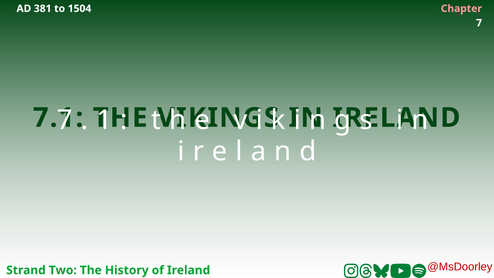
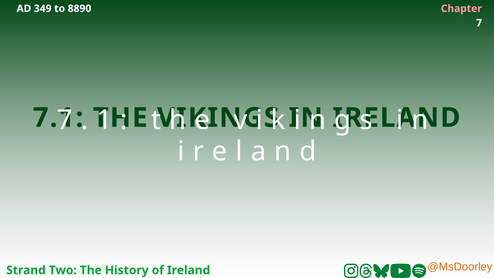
381: 381 -> 349
1504: 1504 -> 8890
@MsDoorley colour: red -> orange
